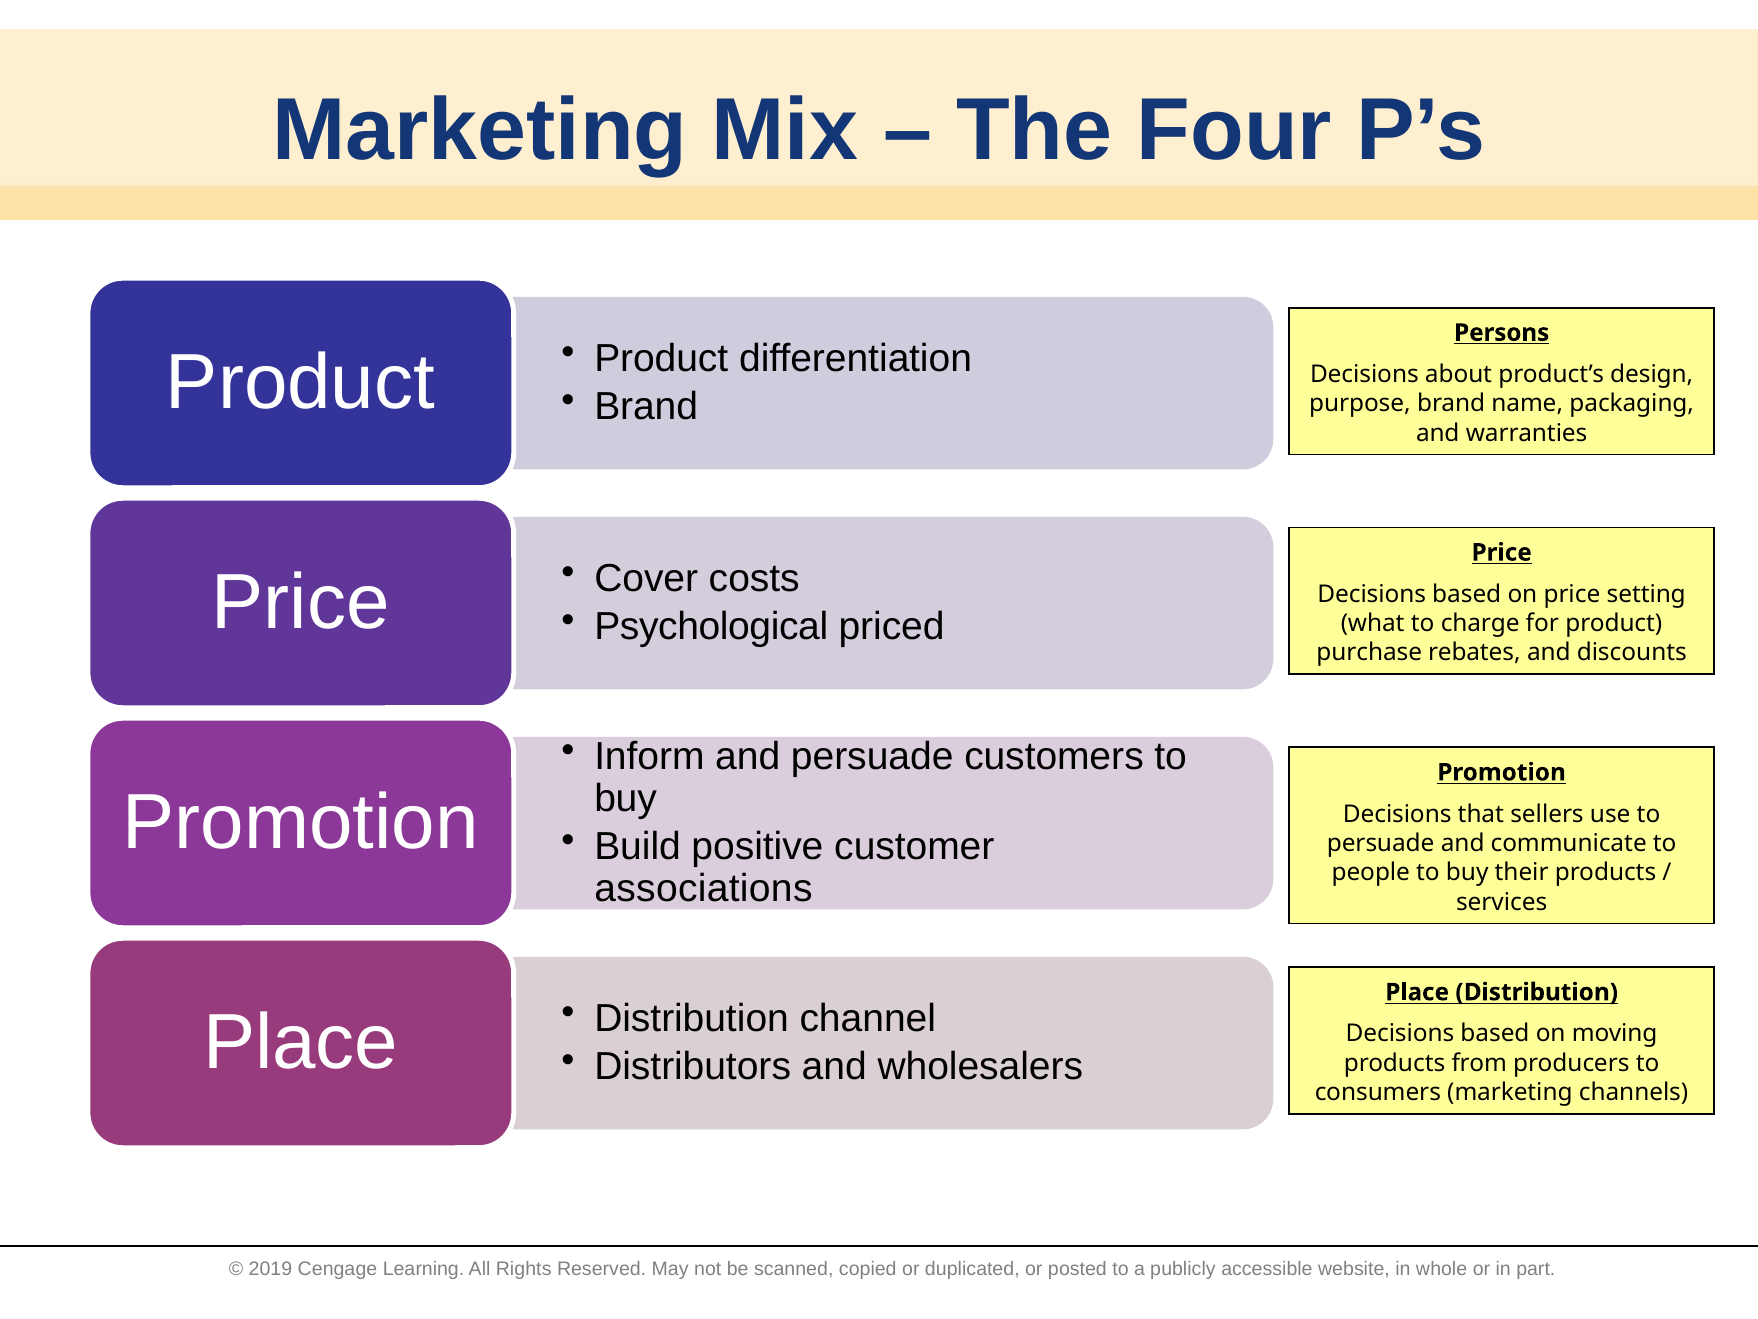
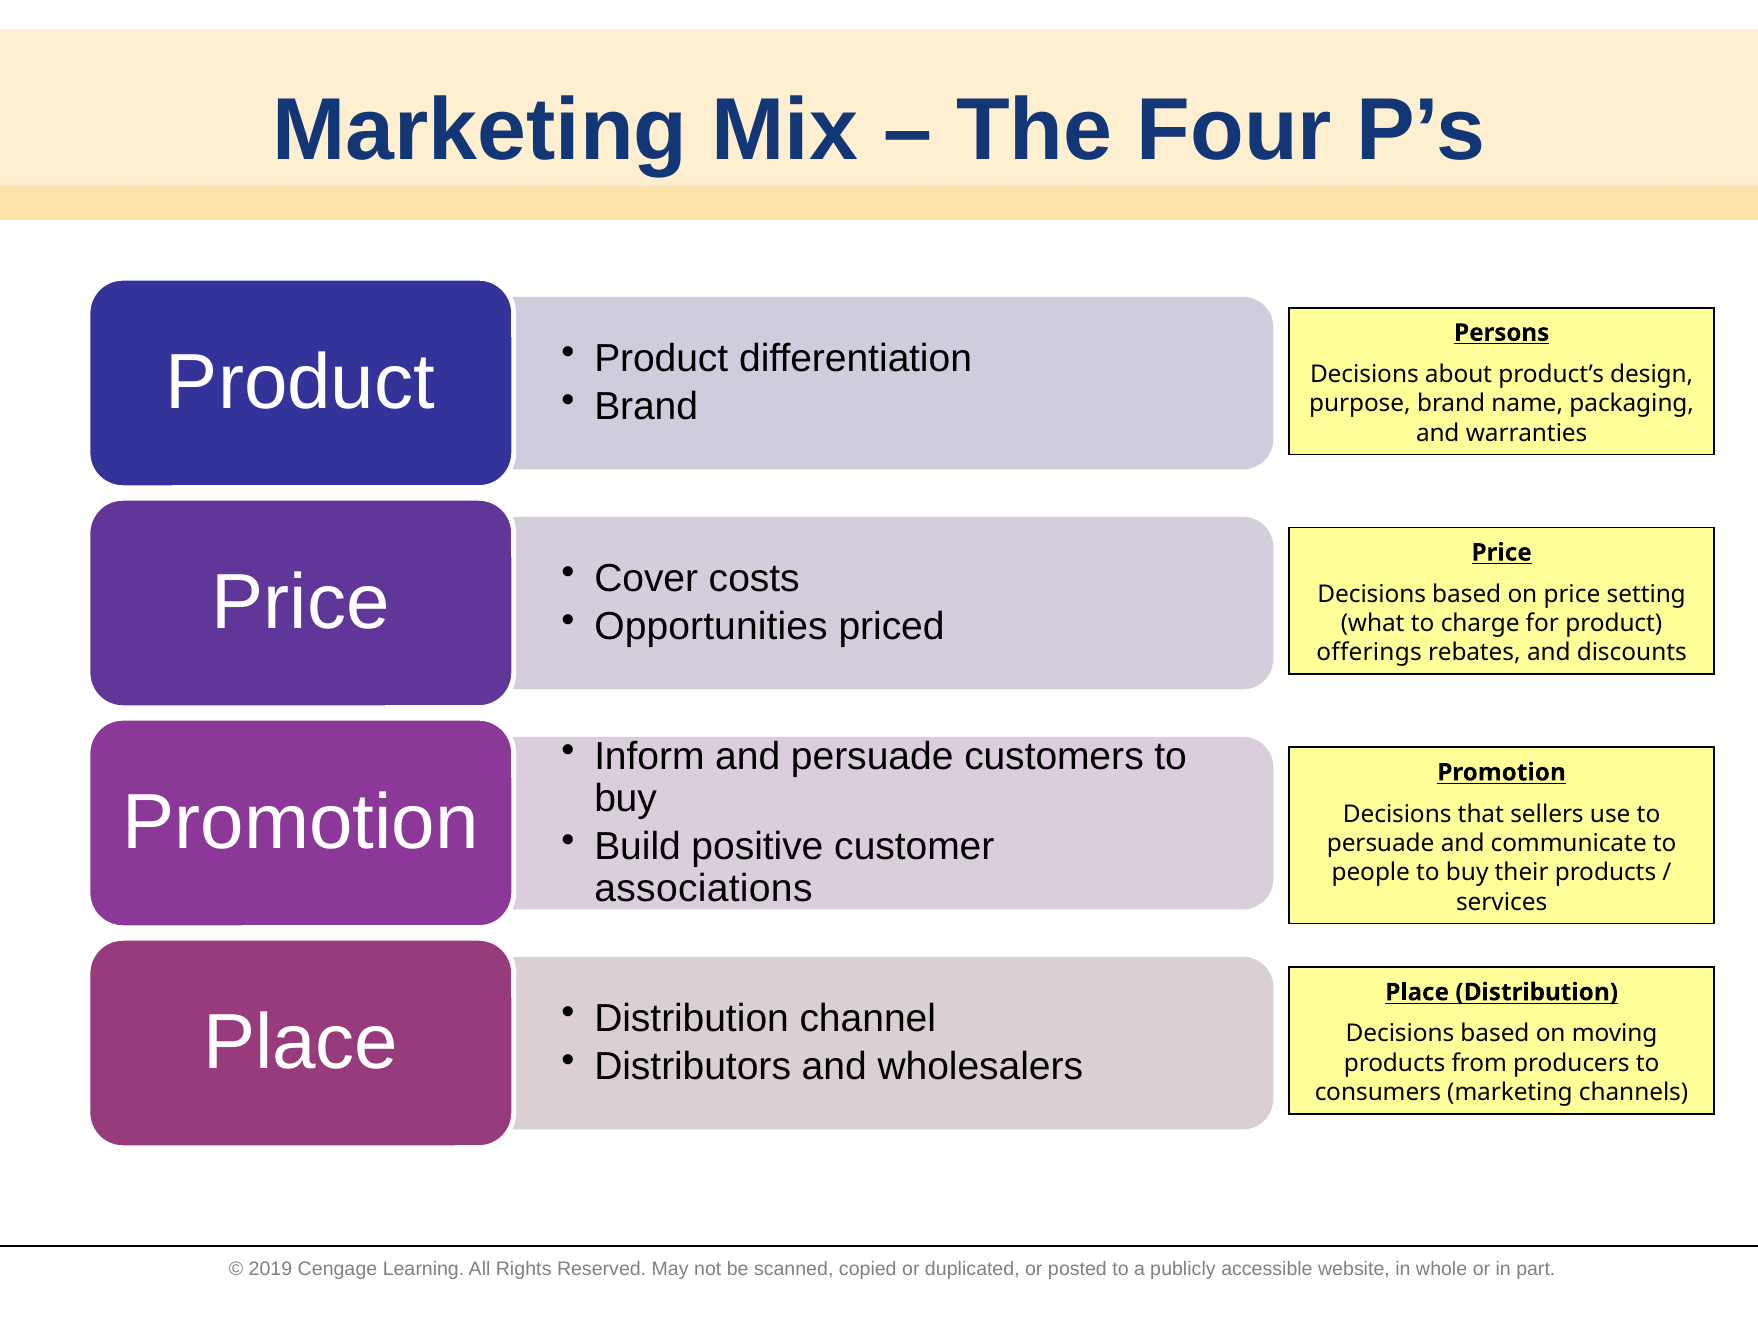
Psychological: Psychological -> Opportunities
purchase: purchase -> offerings
